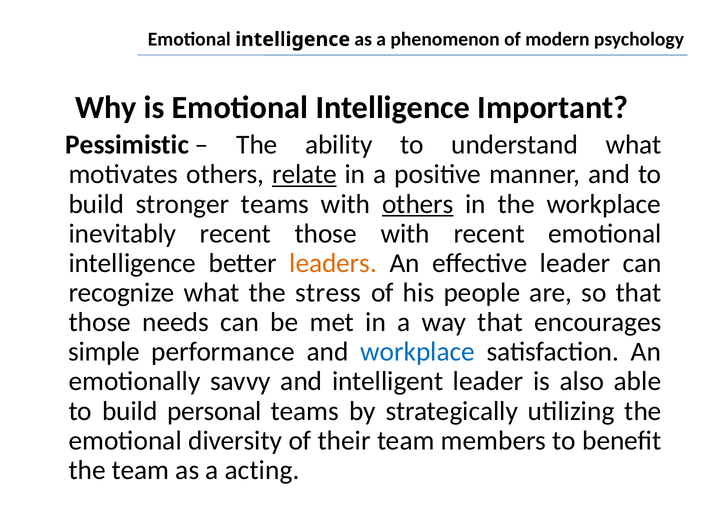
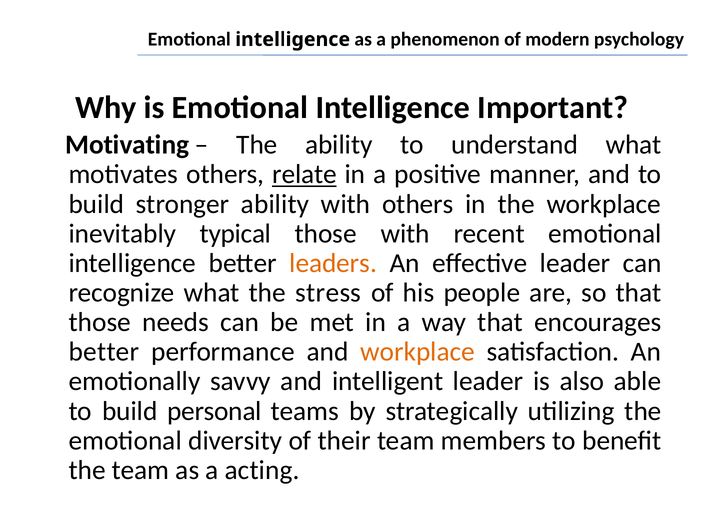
Pessimistic: Pessimistic -> Motivating
stronger teams: teams -> ability
others at (418, 204) underline: present -> none
inevitably recent: recent -> typical
simple at (104, 352): simple -> better
workplace at (418, 352) colour: blue -> orange
